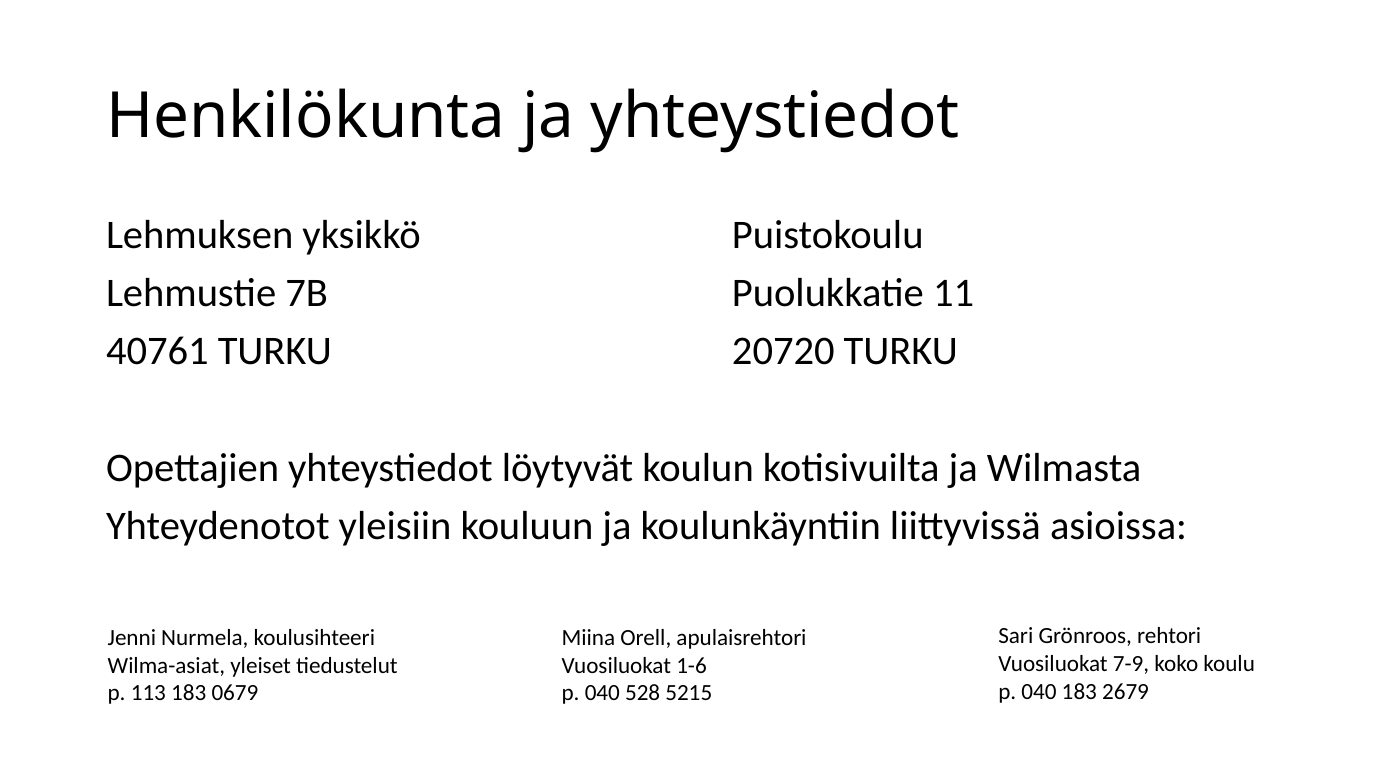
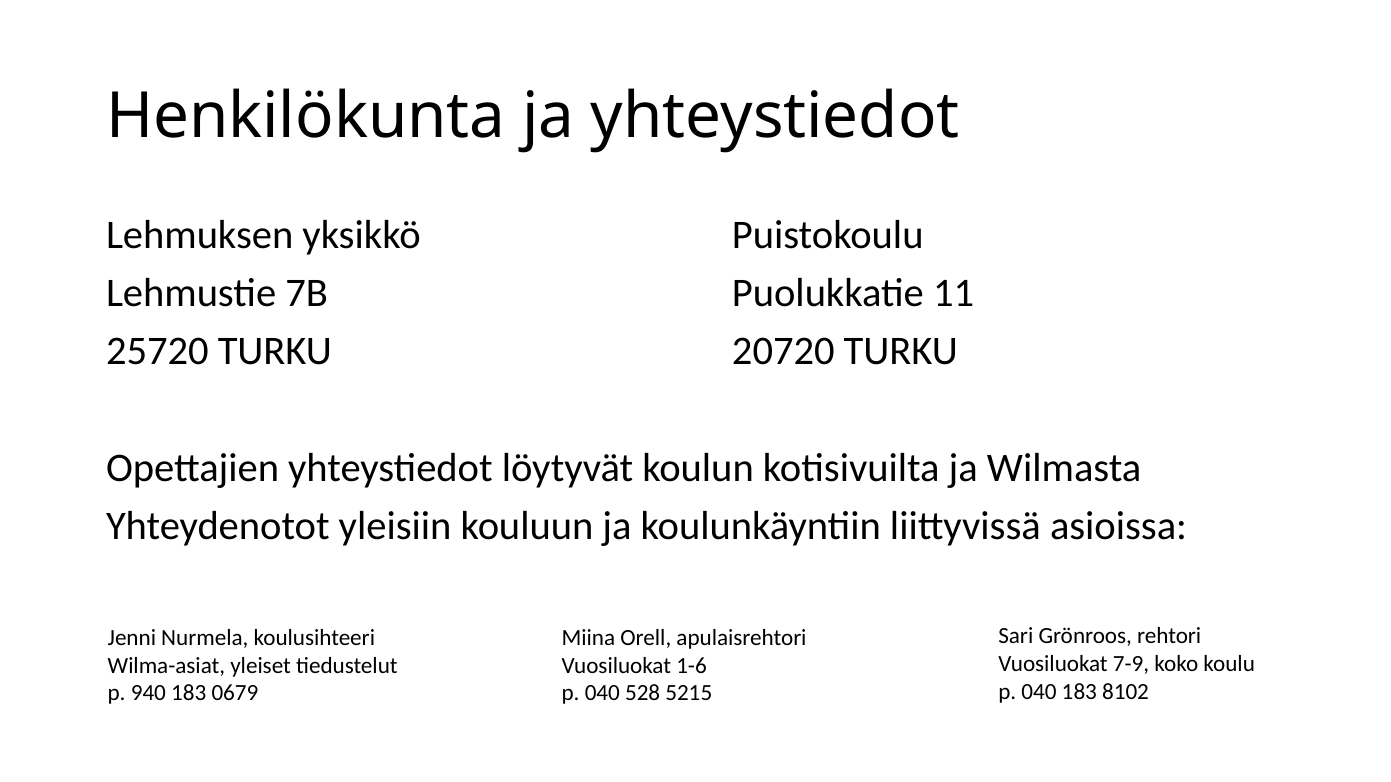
40761: 40761 -> 25720
2679: 2679 -> 8102
113: 113 -> 940
